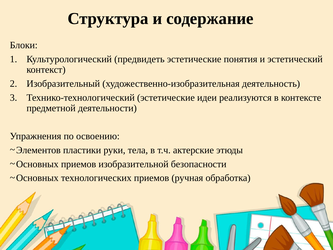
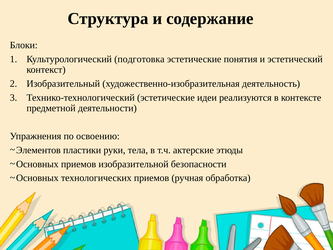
предвидеть: предвидеть -> подготовка
